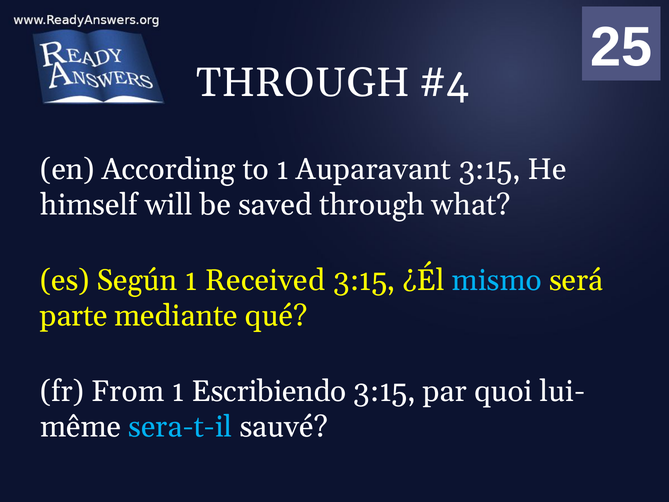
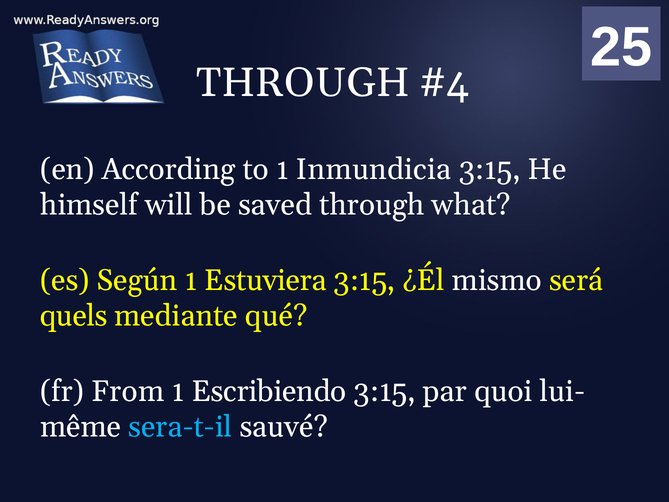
Auparavant: Auparavant -> Inmundicia
Received: Received -> Estuviera
mismo colour: light blue -> white
parte: parte -> quels
